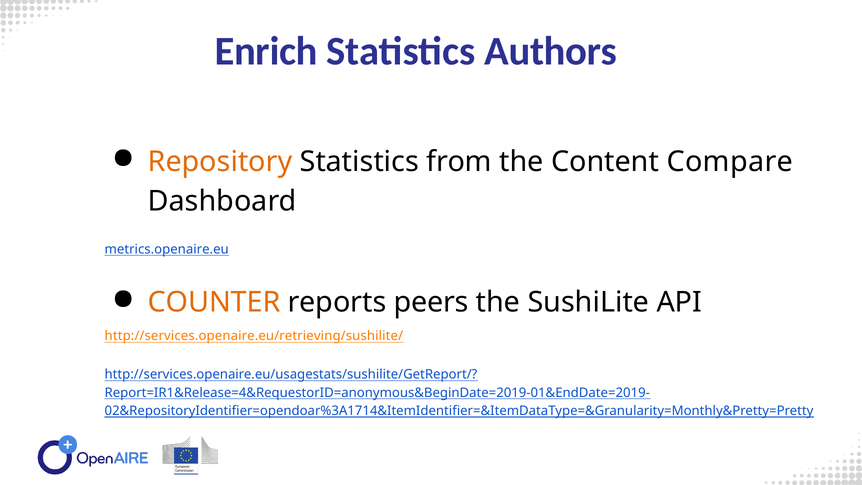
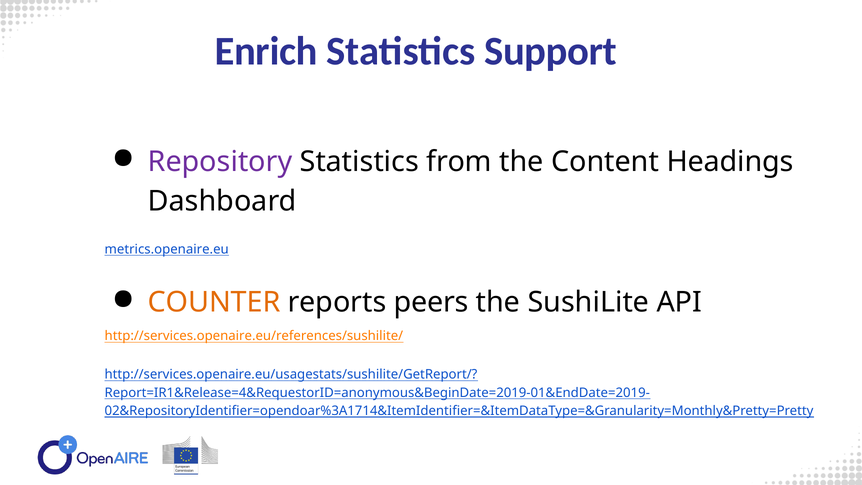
Authors: Authors -> Support
Repository colour: orange -> purple
Compare: Compare -> Headings
http://services.openaire.eu/retrieving/sushilite/: http://services.openaire.eu/retrieving/sushilite/ -> http://services.openaire.eu/references/sushilite/
